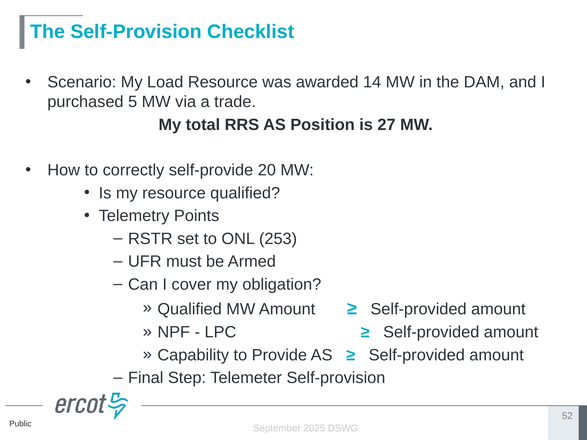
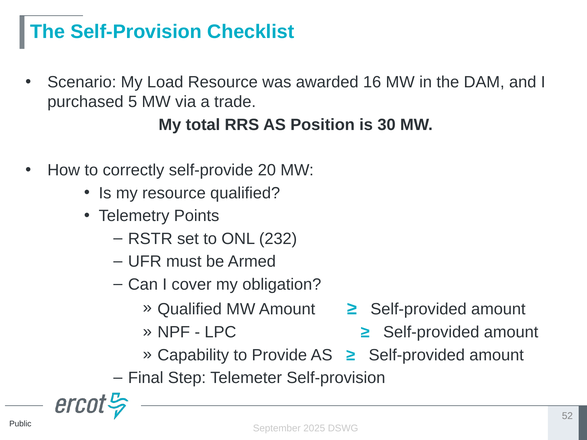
14: 14 -> 16
27: 27 -> 30
253: 253 -> 232
